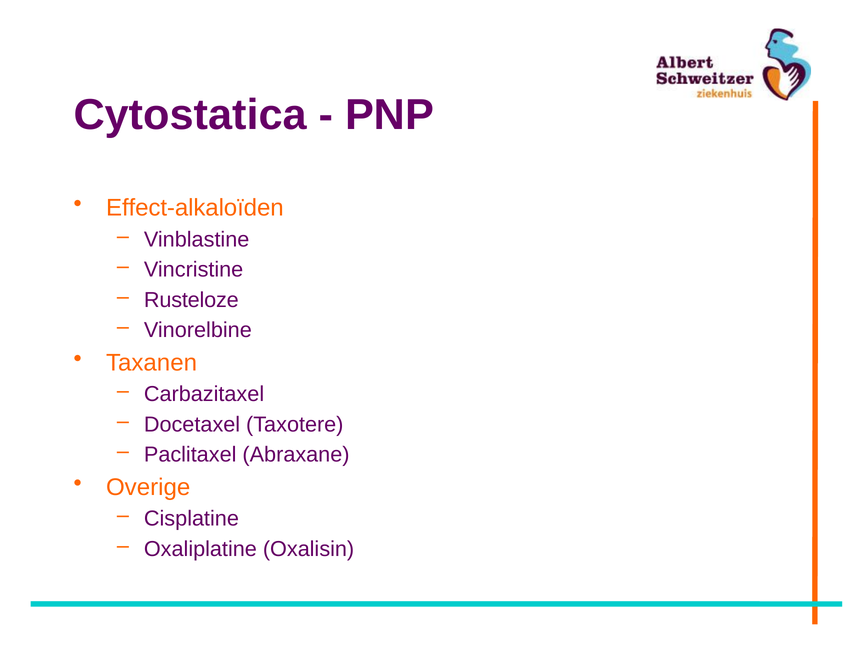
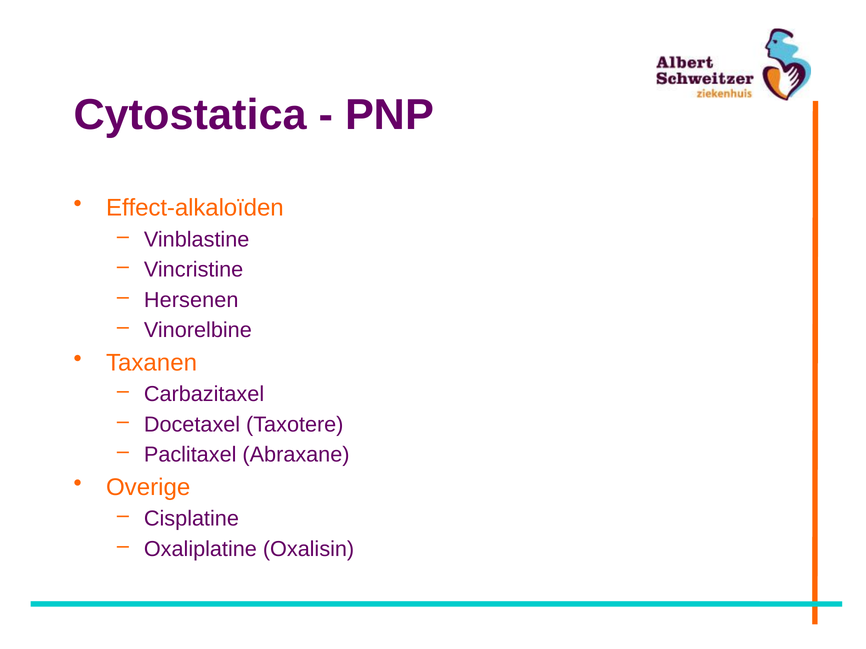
Rusteloze: Rusteloze -> Hersenen
